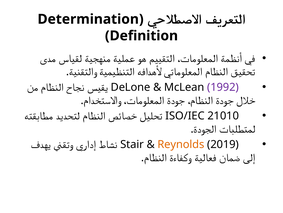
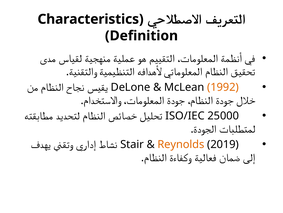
Determination: Determination -> Characteristics
1992 colour: purple -> orange
21010: 21010 -> 25000
